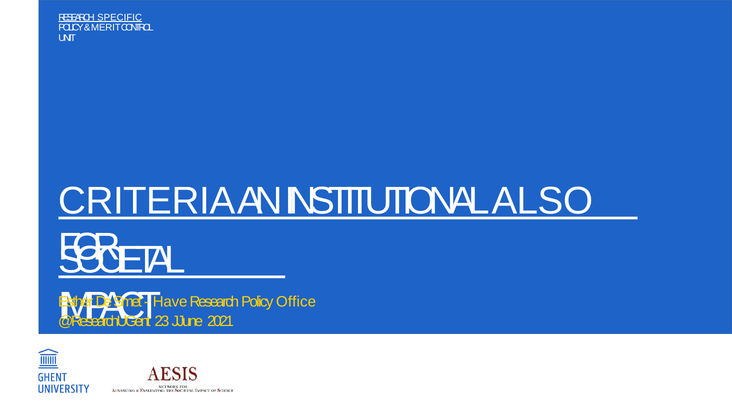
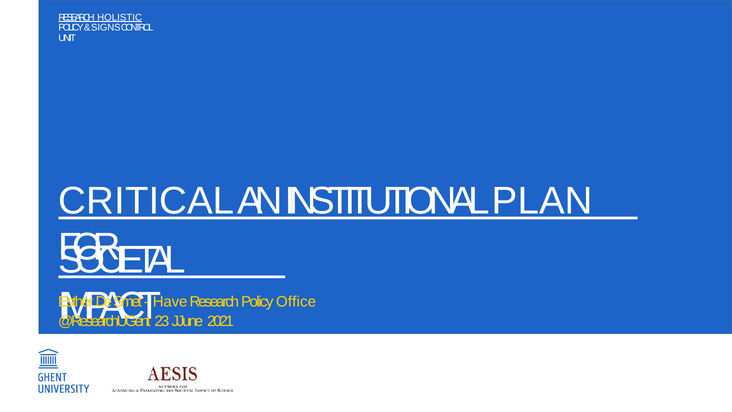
SPECIFIC: SPECIFIC -> HOLISTIC
MERIT: MERIT -> SIGNS
CRITERIA: CRITERIA -> CRITICAL
ALSO: ALSO -> PLAN
